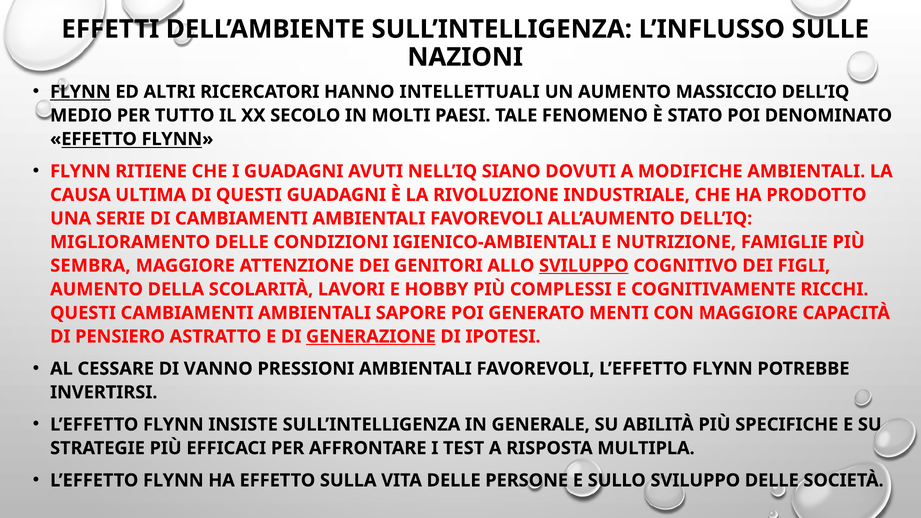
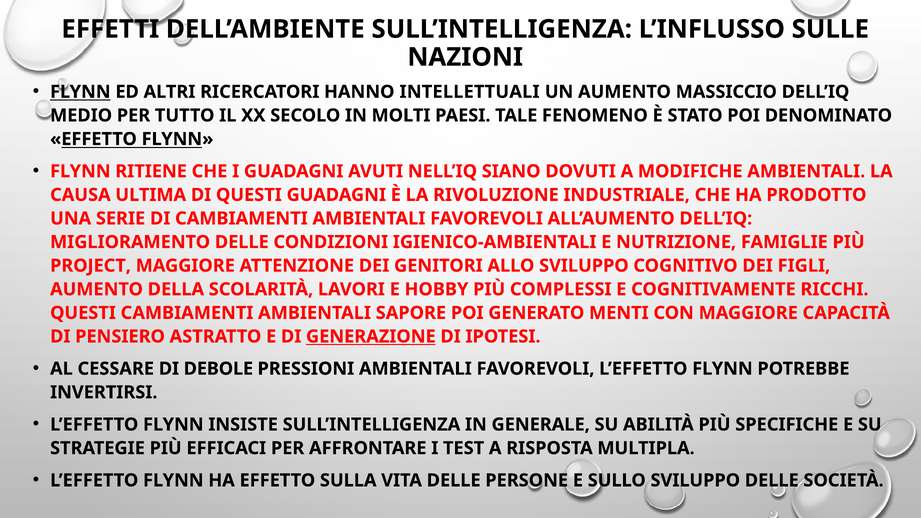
SEMBRA: SEMBRA -> PROJECT
SVILUPPO at (584, 266) underline: present -> none
VANNO: VANNO -> DEBOLE
